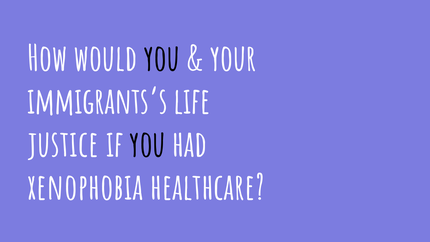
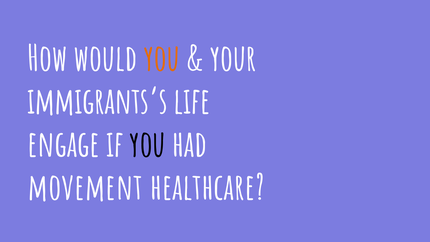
you at (162, 59) colour: black -> orange
justice: justice -> engage
xenophobia: xenophobia -> movement
